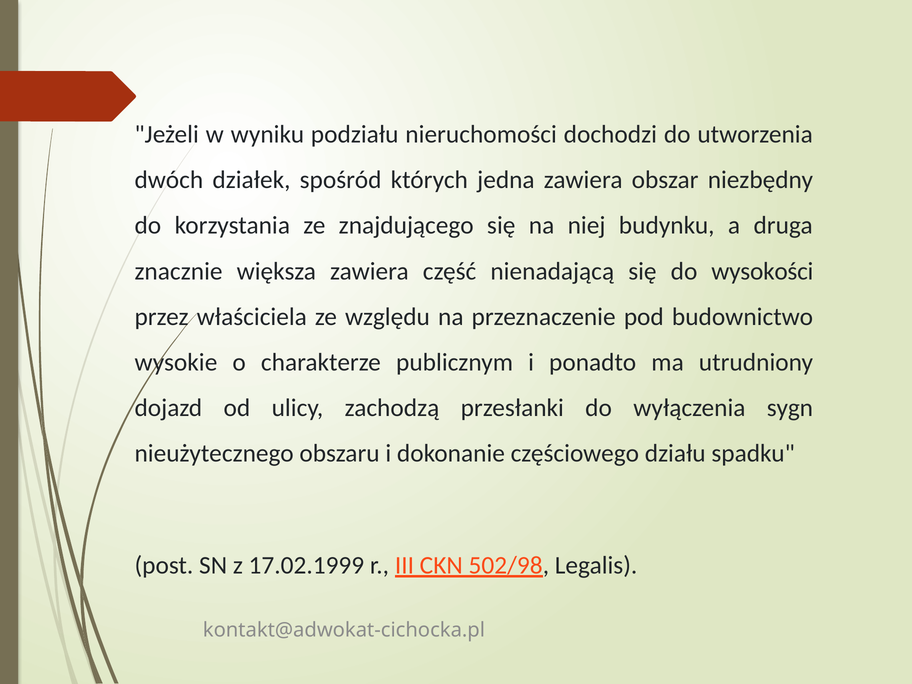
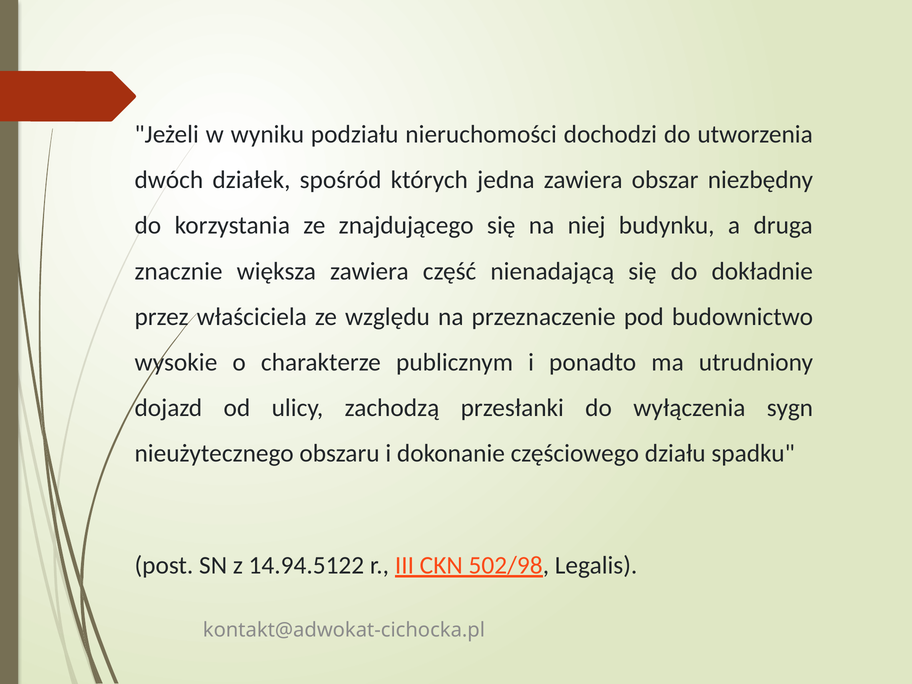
wysokości: wysokości -> dokładnie
17.02.1999: 17.02.1999 -> 14.94.5122
